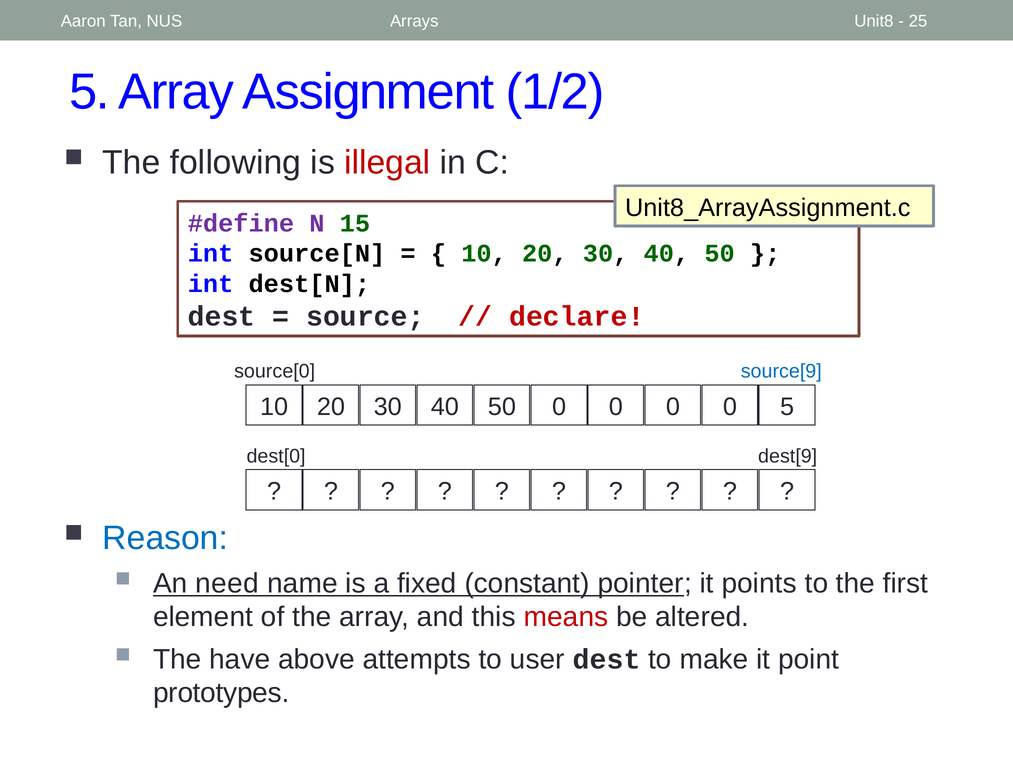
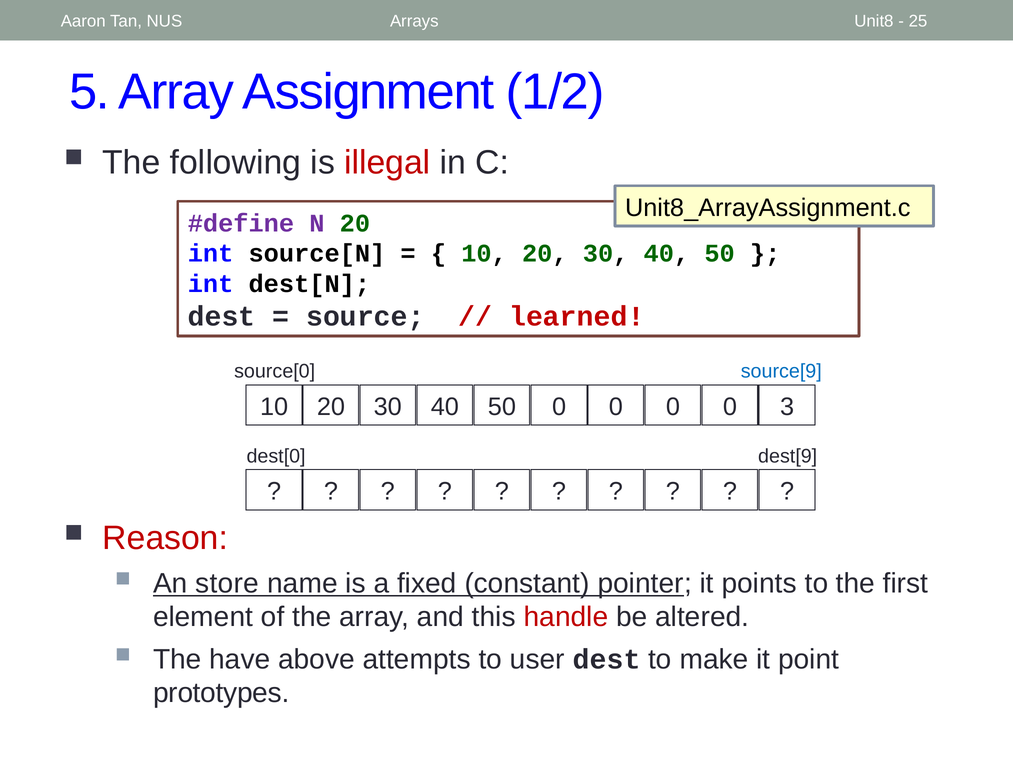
N 15: 15 -> 20
declare: declare -> learned
0 5: 5 -> 3
Reason colour: blue -> red
need: need -> store
means: means -> handle
